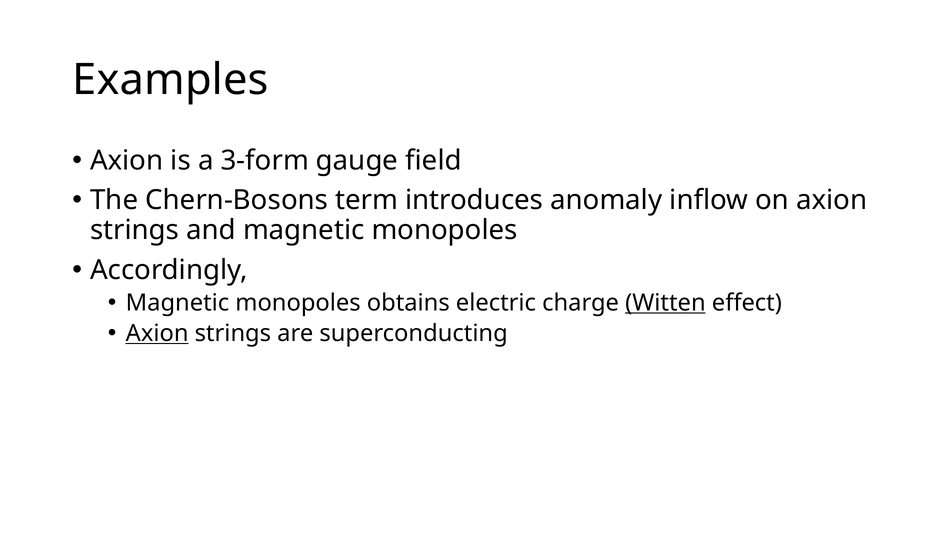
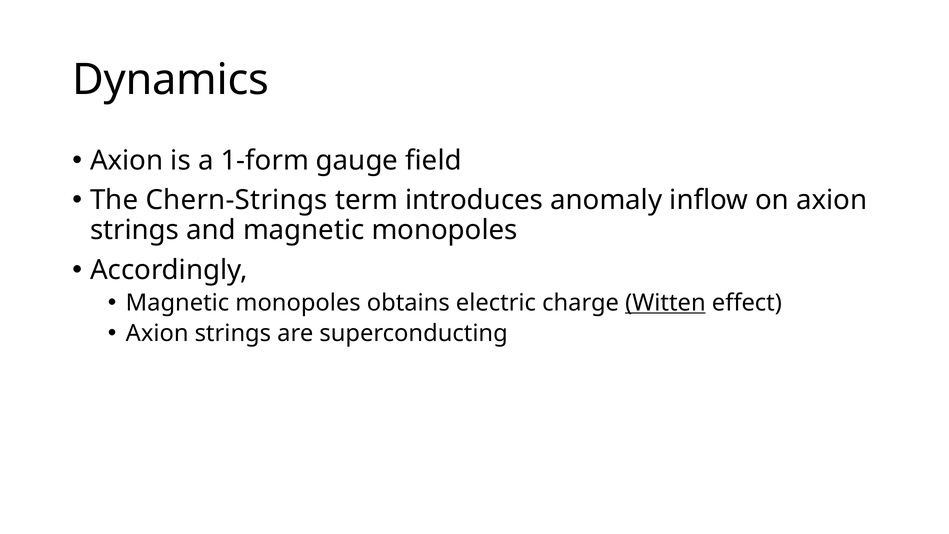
Examples: Examples -> Dynamics
3-form: 3-form -> 1-form
Chern-Bosons: Chern-Bosons -> Chern-Strings
Axion at (157, 333) underline: present -> none
